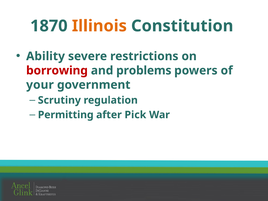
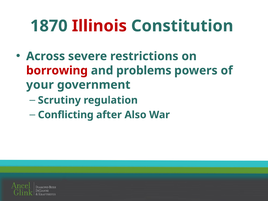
Illinois colour: orange -> red
Ability: Ability -> Across
Permitting: Permitting -> Conflicting
Pick: Pick -> Also
